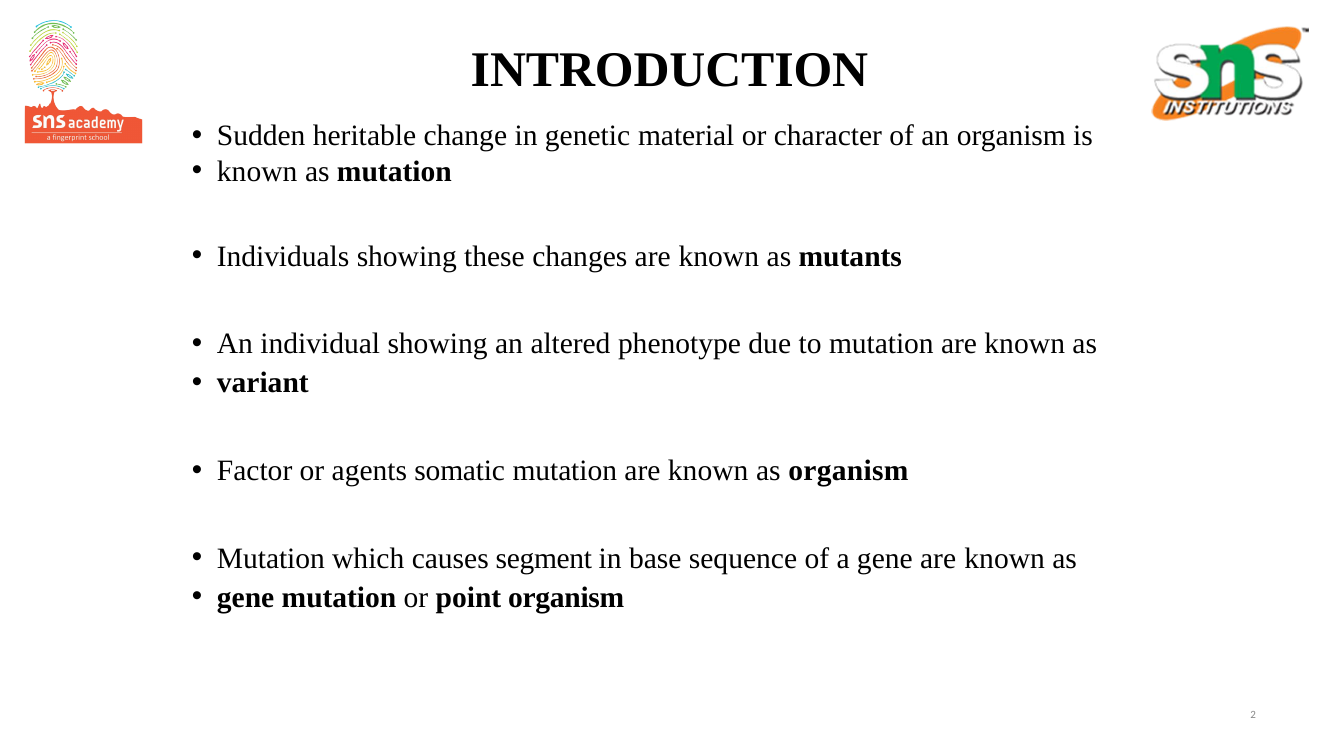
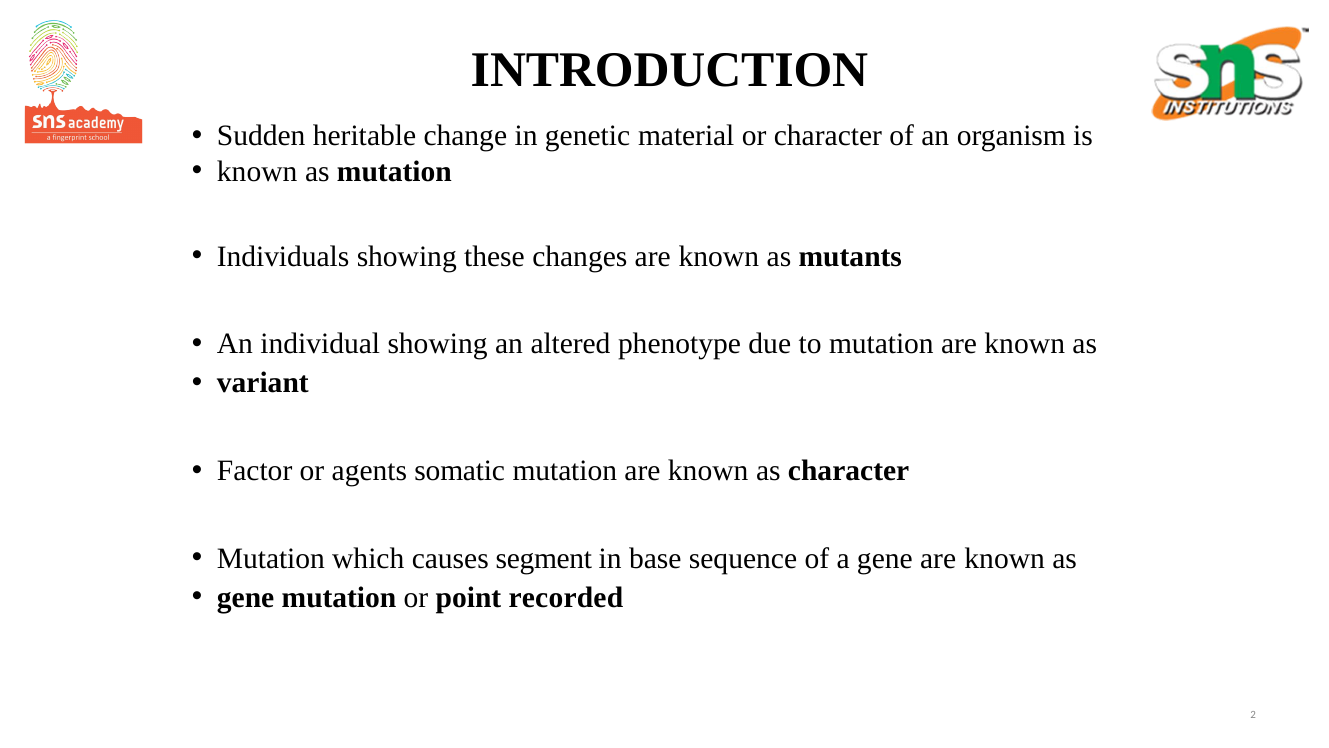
as organism: organism -> character
point organism: organism -> recorded
